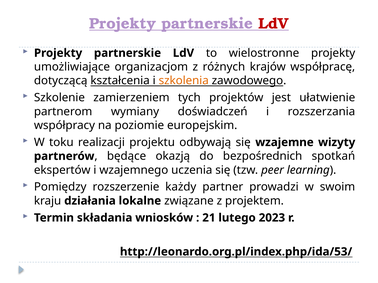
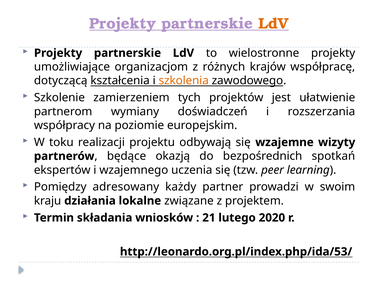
LdV at (273, 24) colour: red -> orange
rozszerzenie: rozszerzenie -> adresowany
2023: 2023 -> 2020
